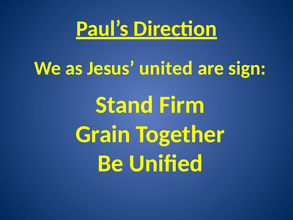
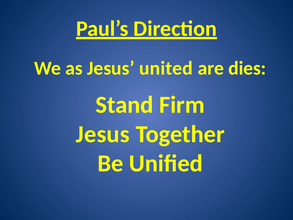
sign: sign -> dies
Grain at (103, 134): Grain -> Jesus
